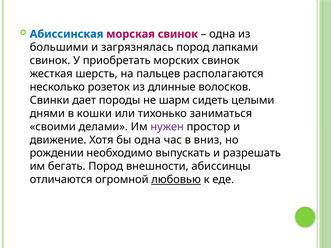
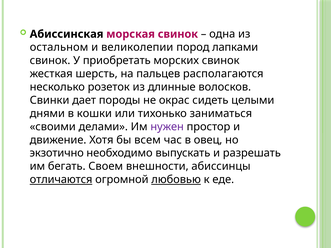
Абиссинская colour: blue -> black
большими: большими -> остальном
загрязнялась: загрязнялась -> великолепии
шарм: шарм -> окрас
бы одна: одна -> всем
вниз: вниз -> овец
рождении: рождении -> экзотично
бегать Пород: Пород -> Своем
отличаются underline: none -> present
